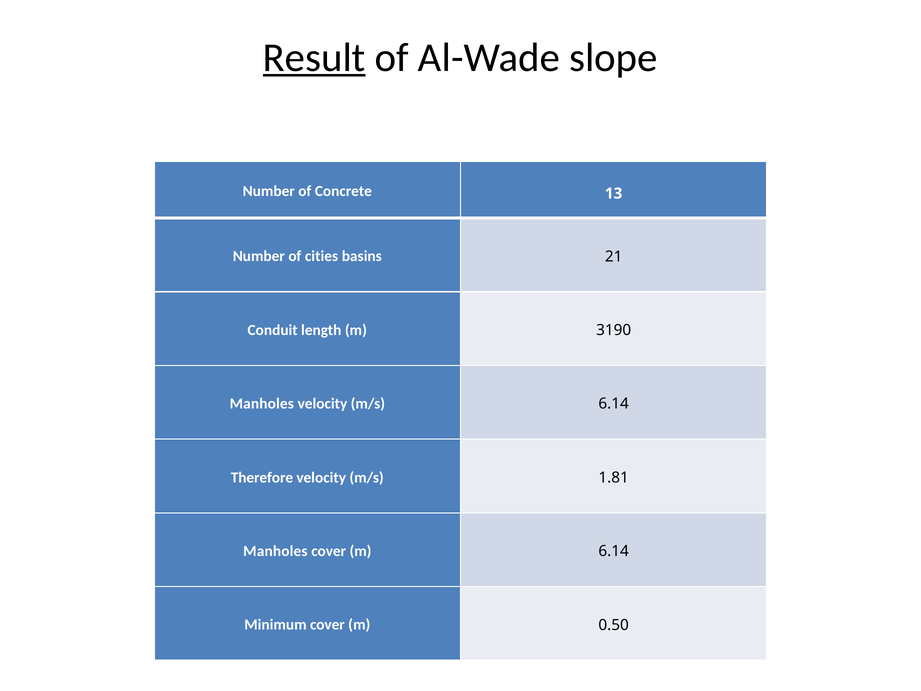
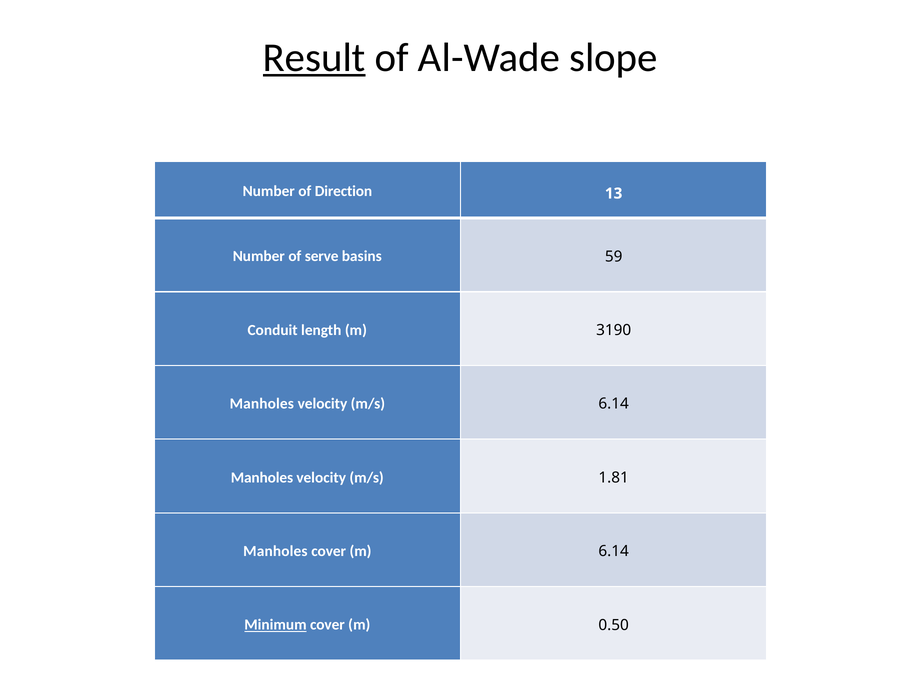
Concrete: Concrete -> Direction
cities: cities -> serve
21: 21 -> 59
Therefore at (262, 477): Therefore -> Manholes
Minimum underline: none -> present
